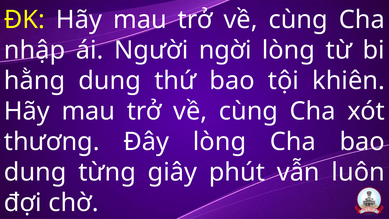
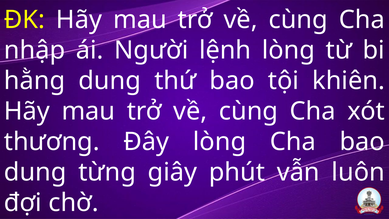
ngời: ngời -> lệnh
